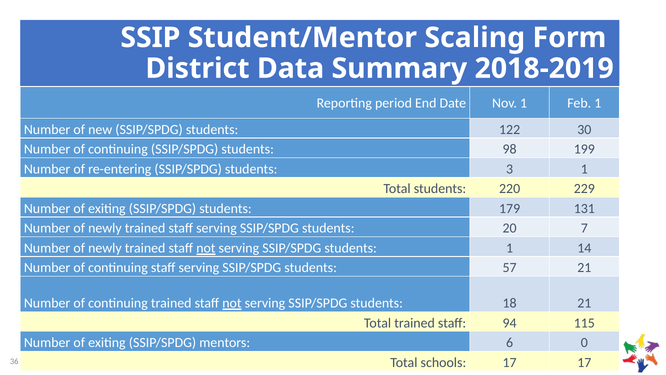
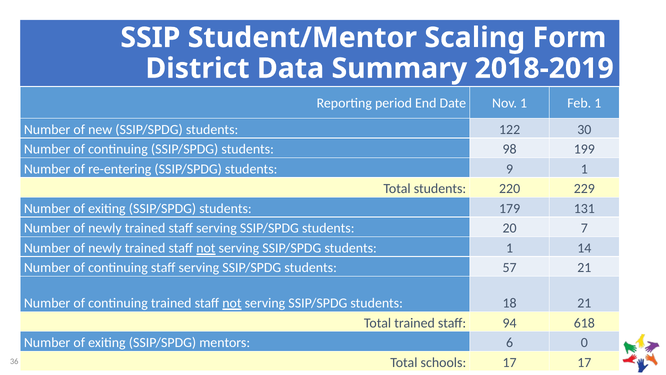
3: 3 -> 9
115: 115 -> 618
